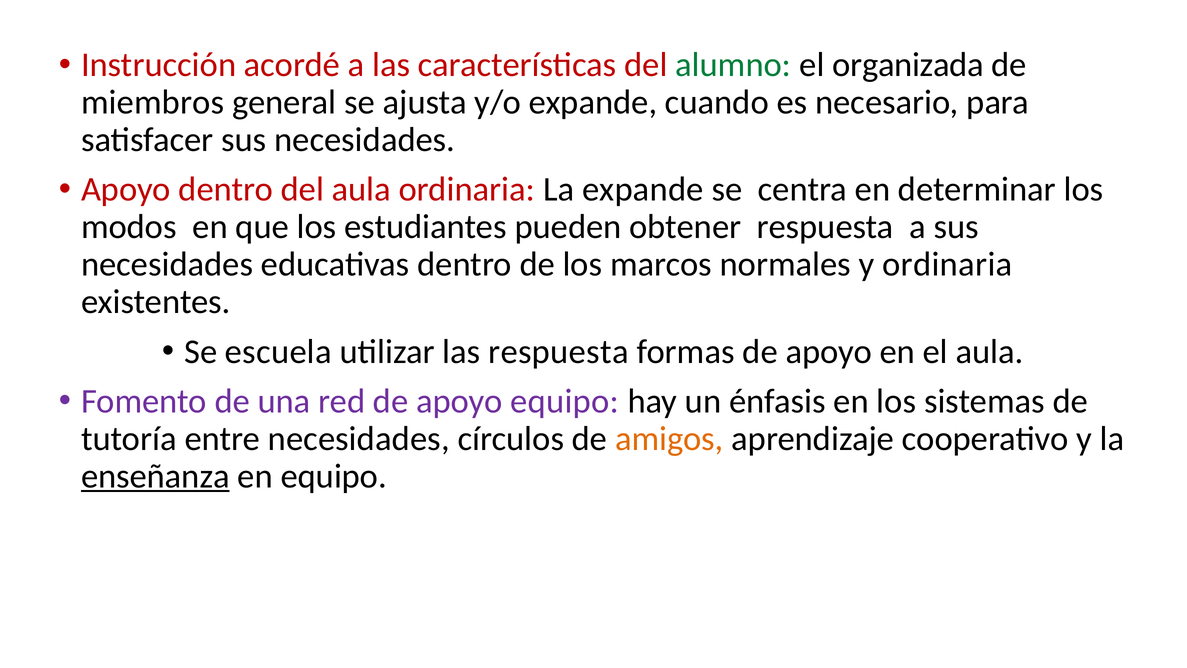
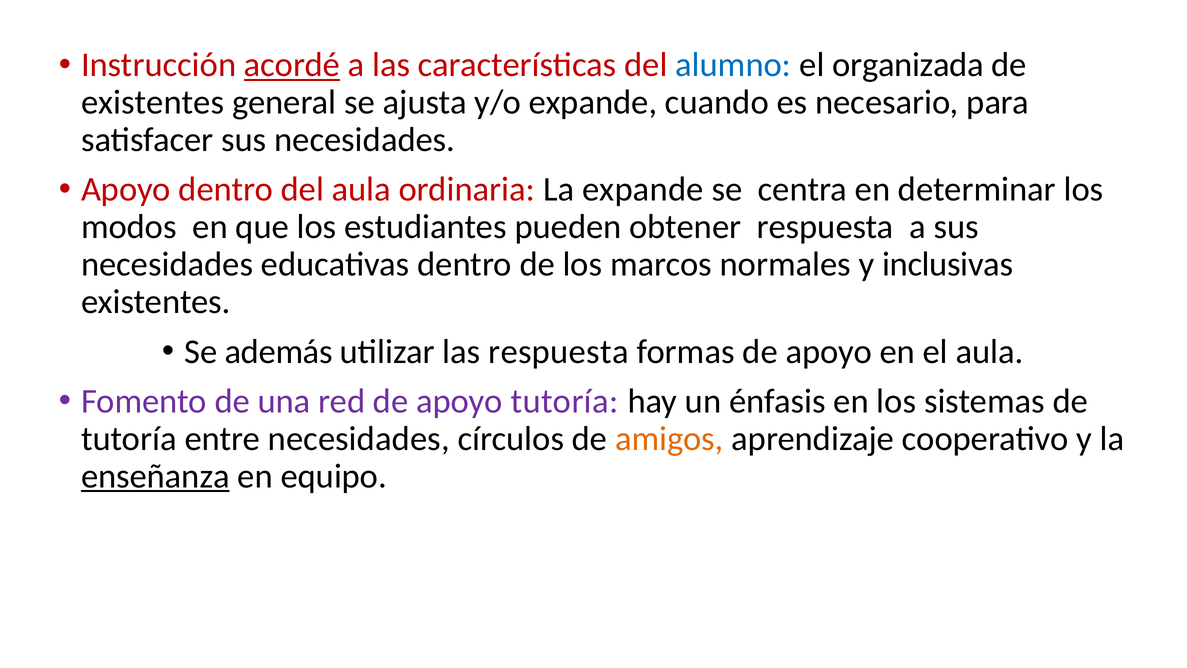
acordé underline: none -> present
alumno colour: green -> blue
miembros at (153, 102): miembros -> existentes
y ordinaria: ordinaria -> inclusivas
escuela: escuela -> además
apoyo equipo: equipo -> tutoría
